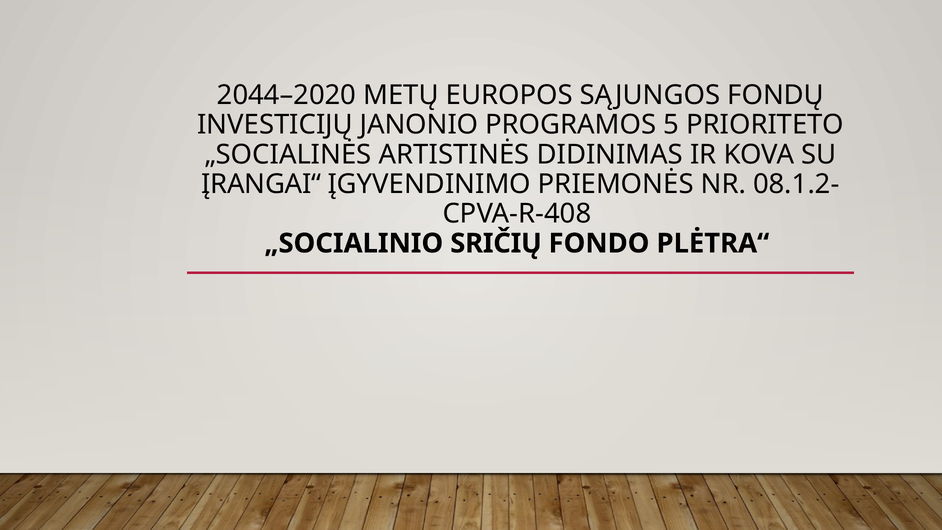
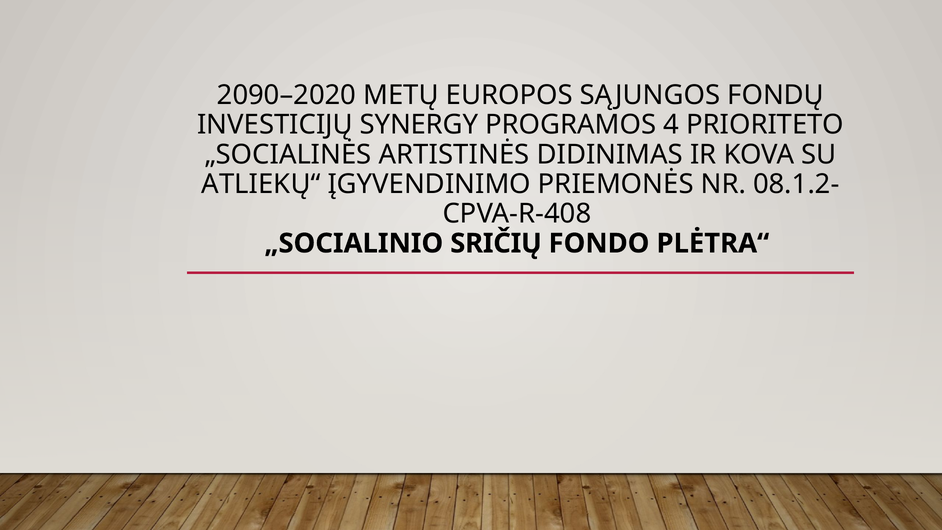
2044–2020: 2044–2020 -> 2090–2020
JANONIO: JANONIO -> SYNERGY
5: 5 -> 4
ĮRANGAI“: ĮRANGAI“ -> ATLIEKŲ“
